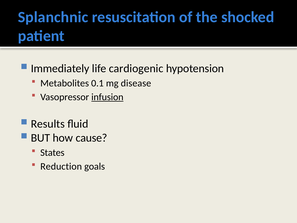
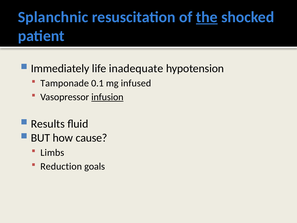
the underline: none -> present
cardiogenic: cardiogenic -> inadequate
Metabolites: Metabolites -> Tamponade
disease: disease -> infused
States: States -> Limbs
